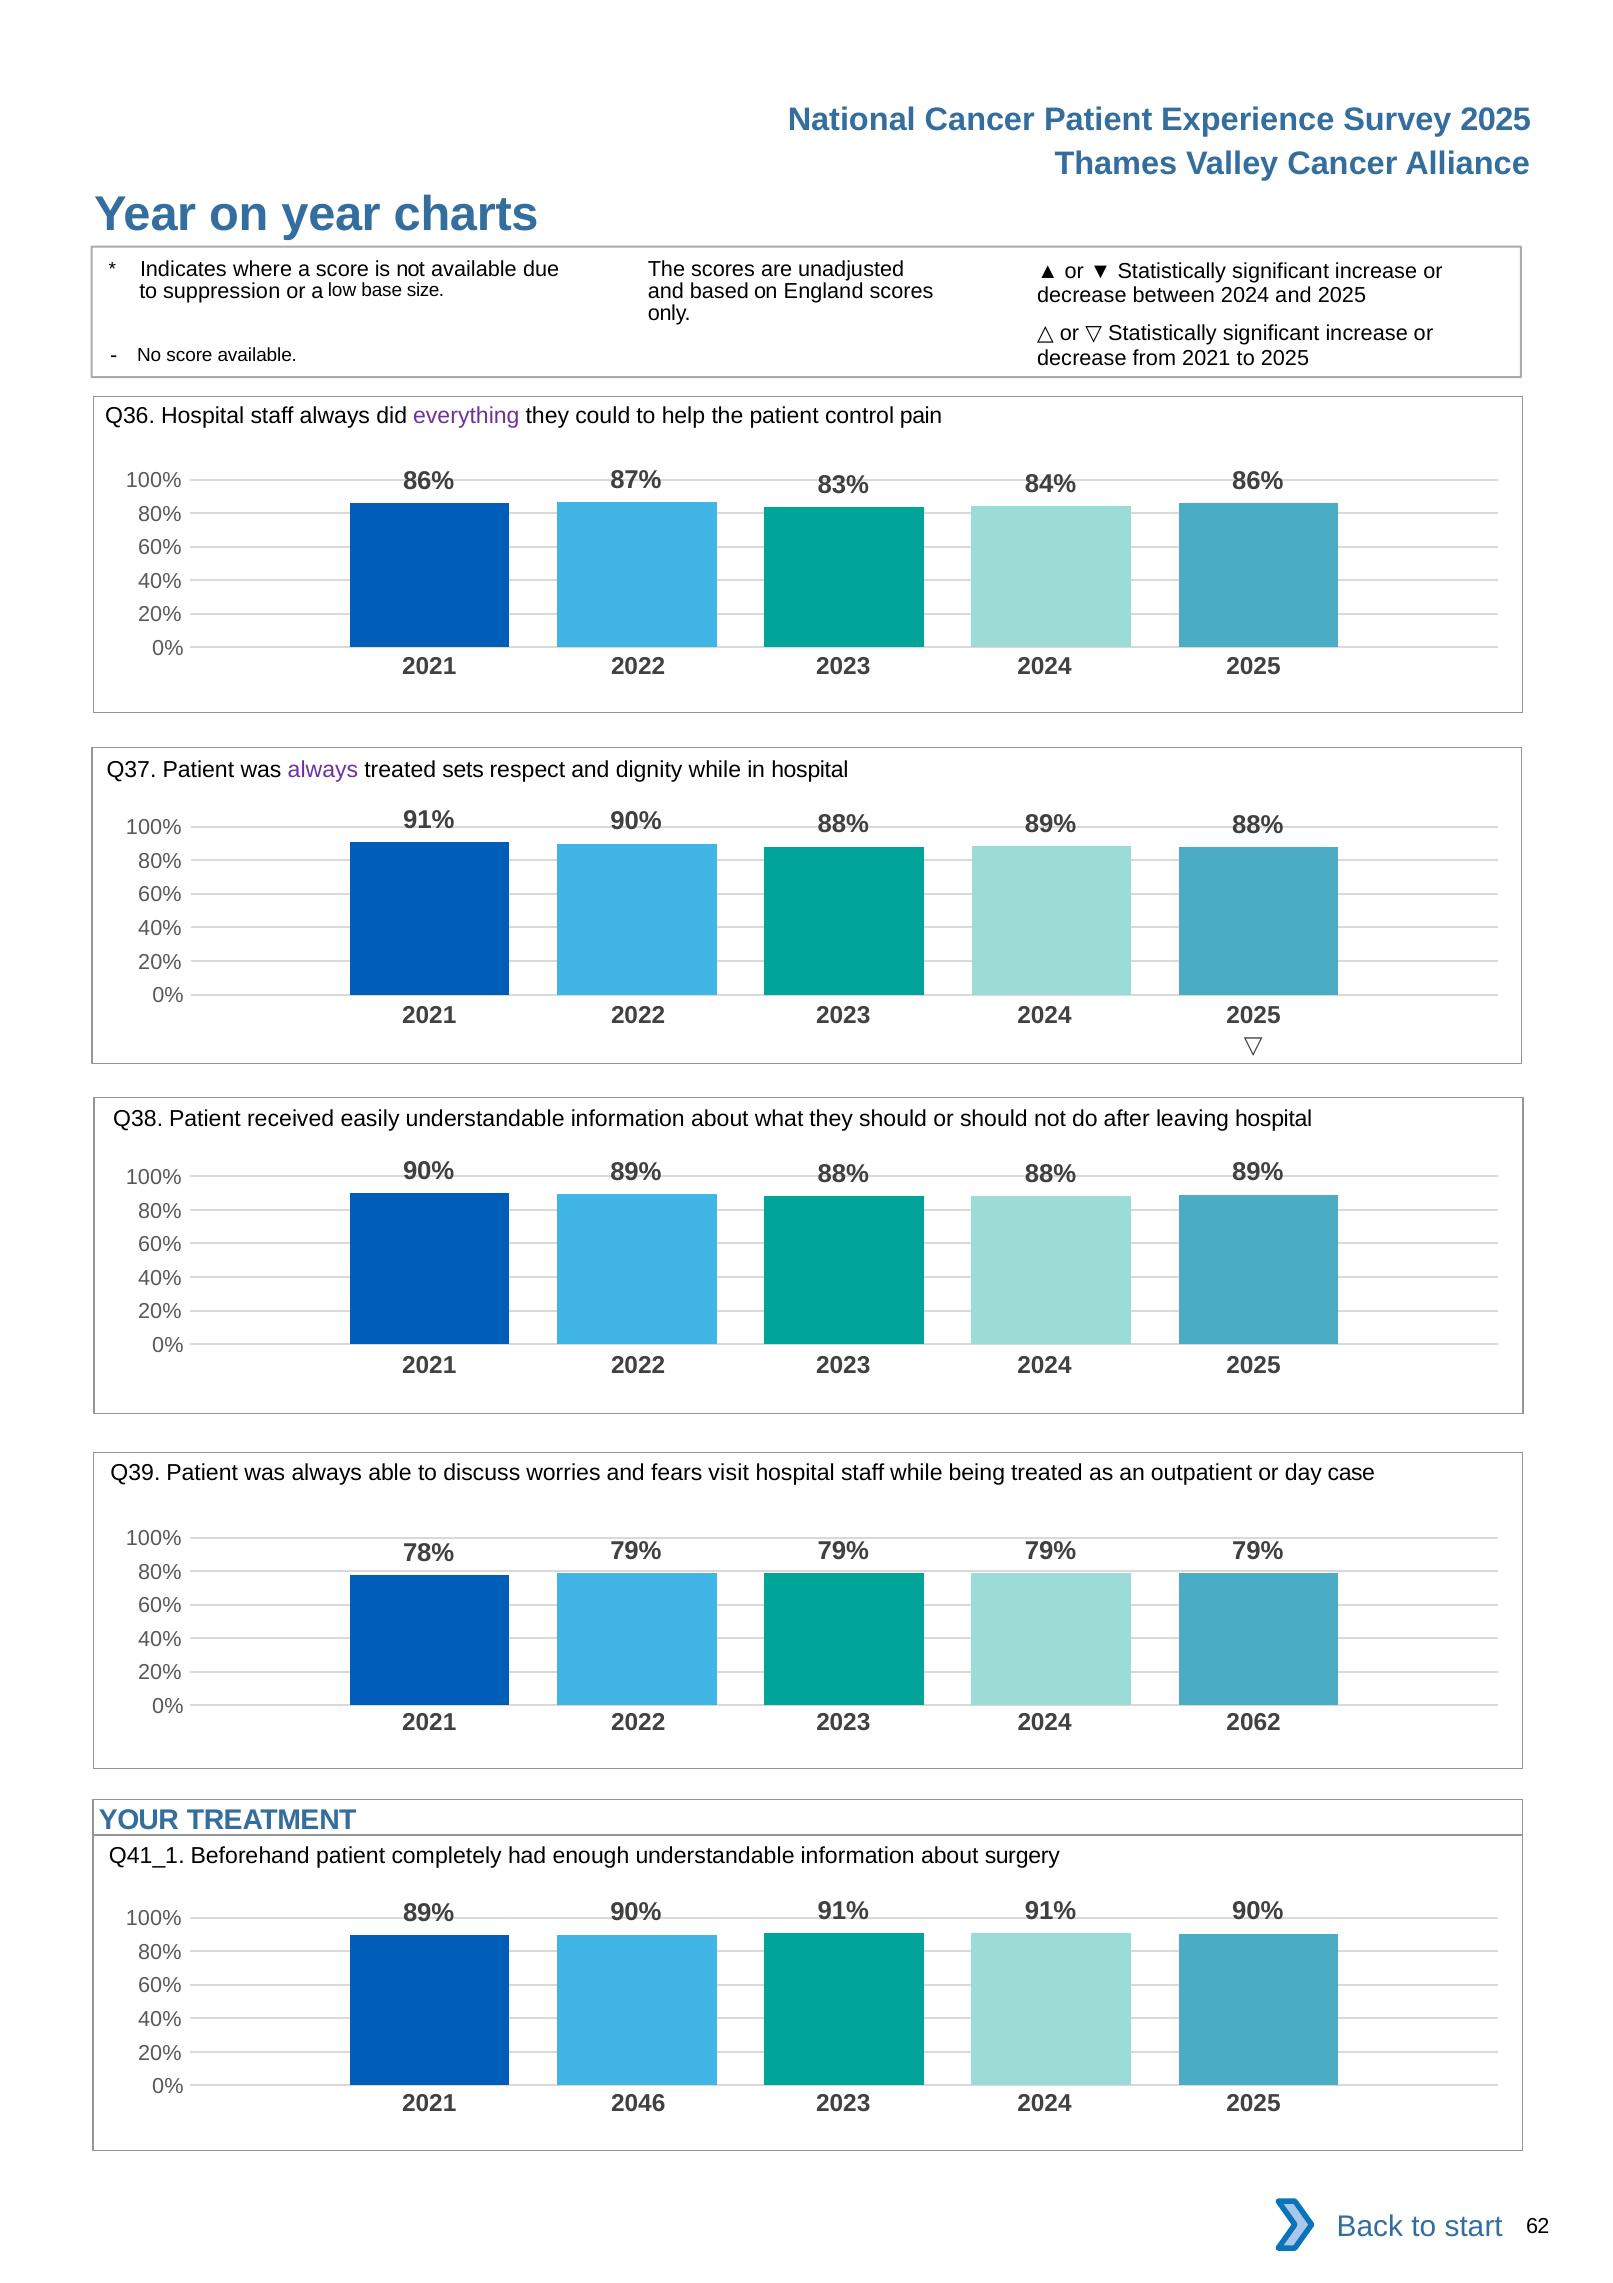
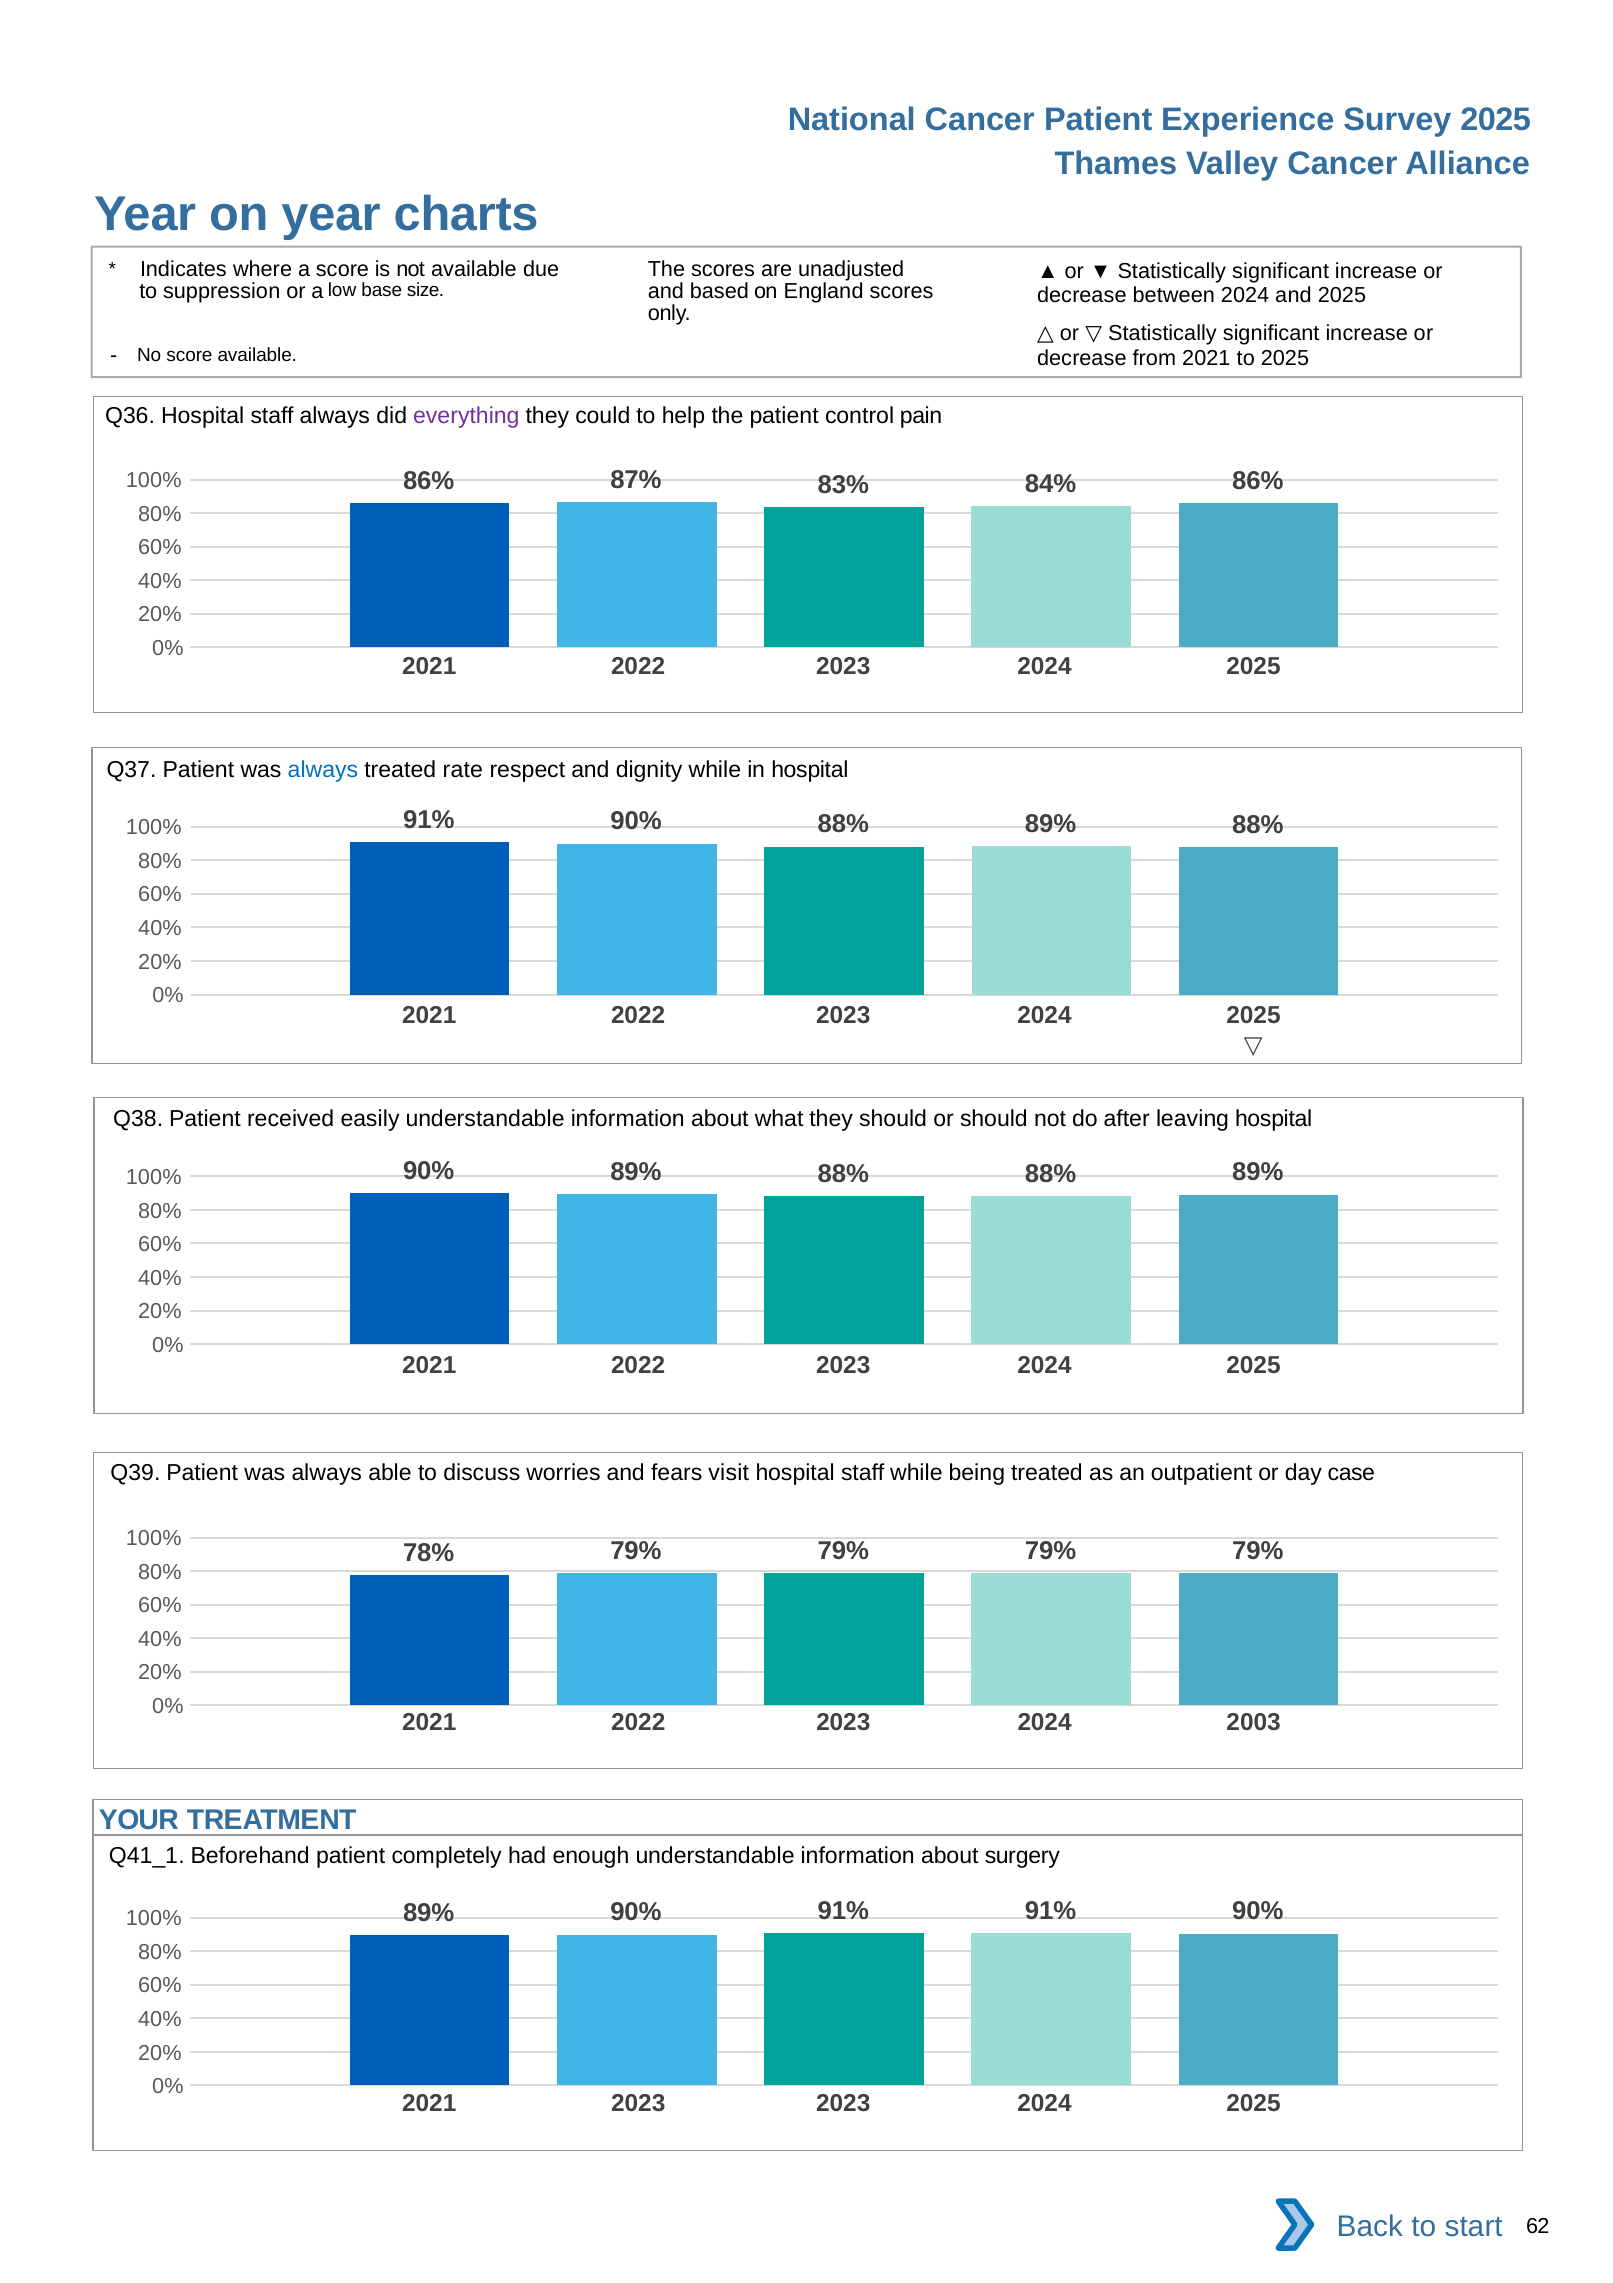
always at (323, 770) colour: purple -> blue
sets: sets -> rate
2062: 2062 -> 2003
2021 2046: 2046 -> 2023
